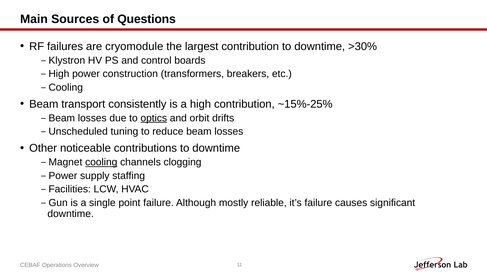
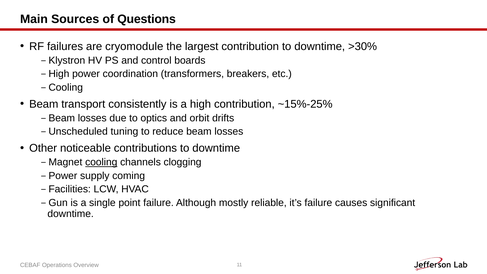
construction: construction -> coordination
optics underline: present -> none
staffing: staffing -> coming
